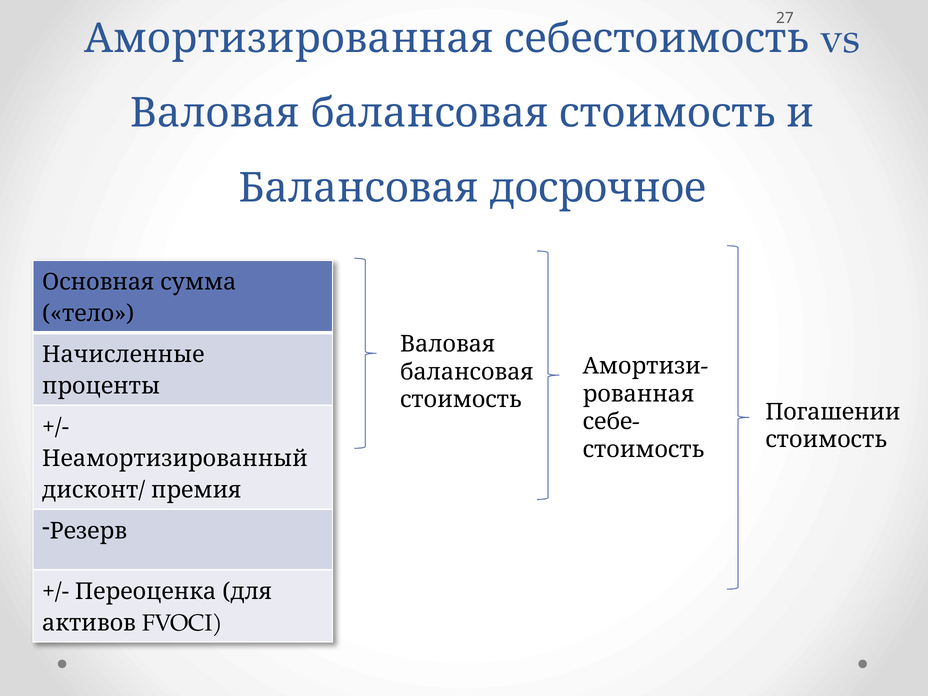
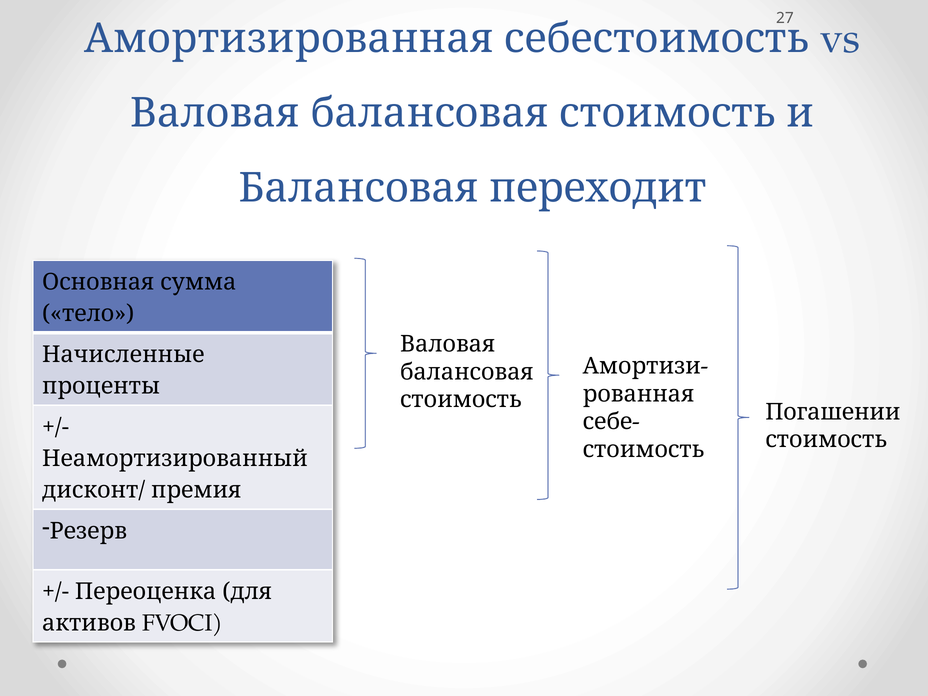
досрочное: досрочное -> переходит
